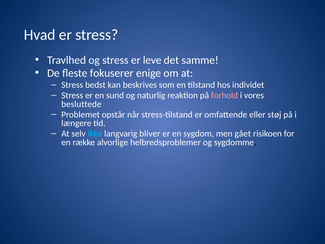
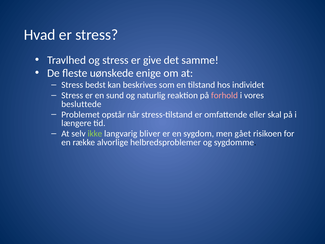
leve: leve -> give
fokuserer: fokuserer -> uønskede
støj: støj -> skal
ikke colour: light blue -> light green
